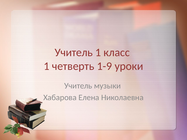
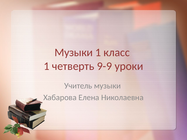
Учитель at (74, 53): Учитель -> Музыки
1-9: 1-9 -> 9-9
